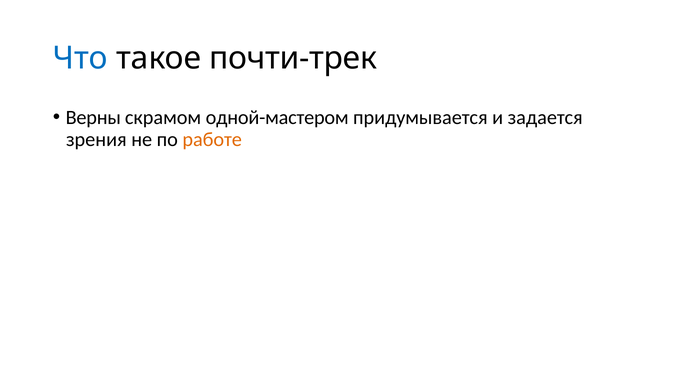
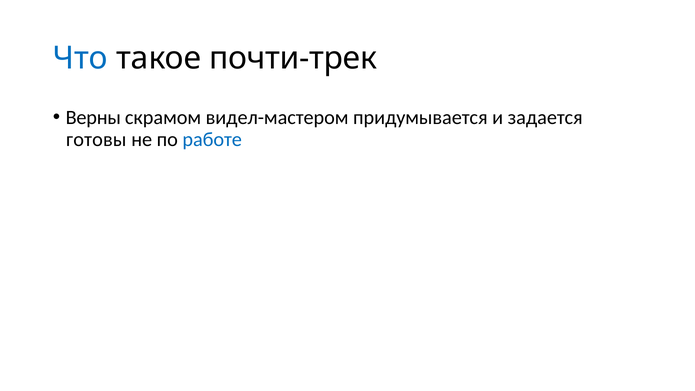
одной-мастером: одной-мастером -> видел-мастером
зрения: зрения -> готовы
работе colour: orange -> blue
